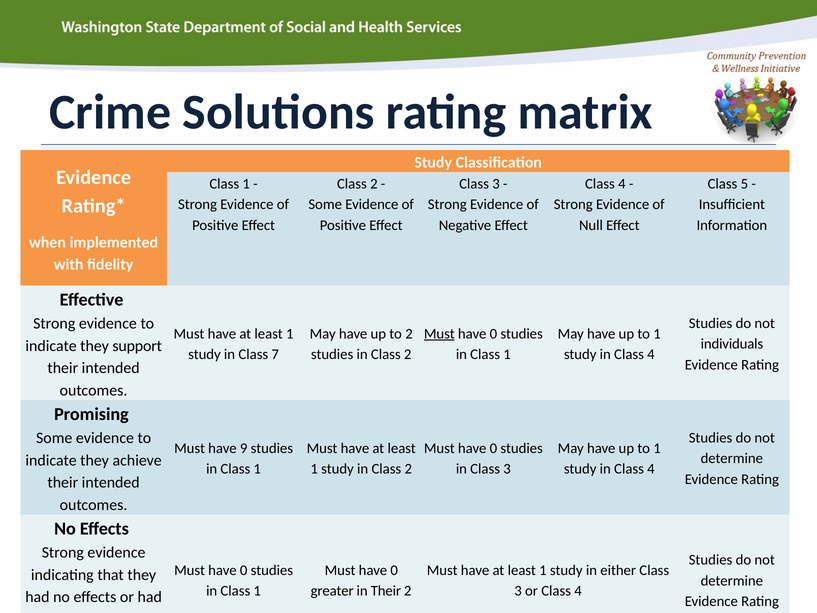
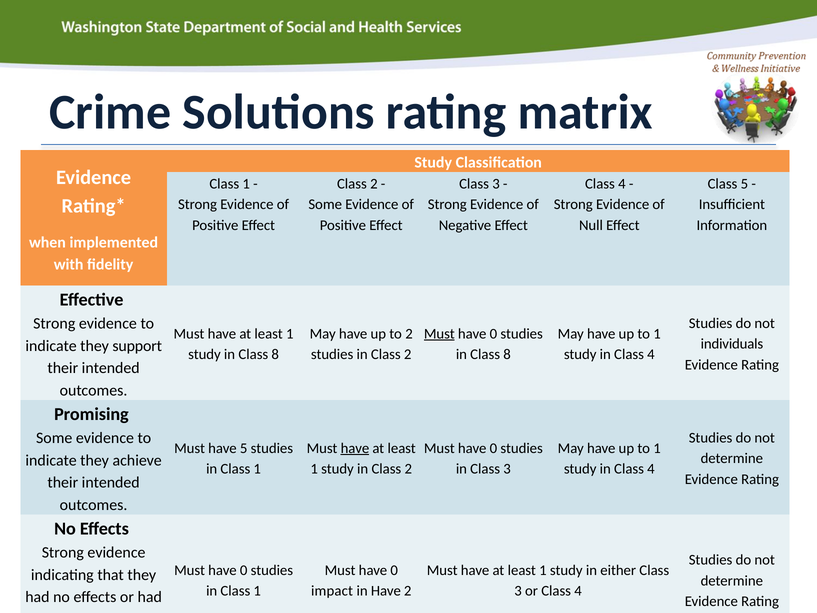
study in Class 7: 7 -> 8
1 at (507, 354): 1 -> 8
have 9: 9 -> 5
have at (355, 448) underline: none -> present
greater: greater -> impact
in Their: Their -> Have
